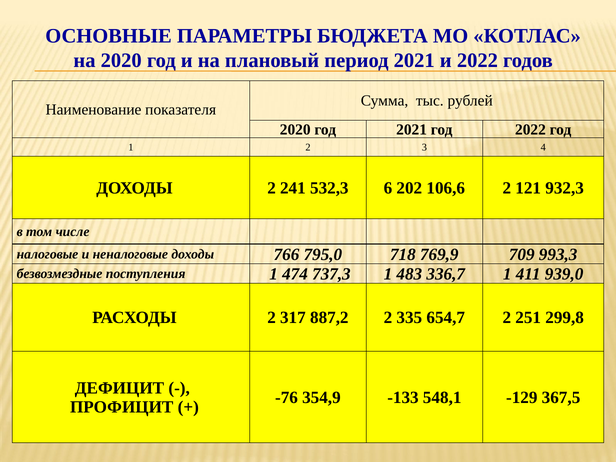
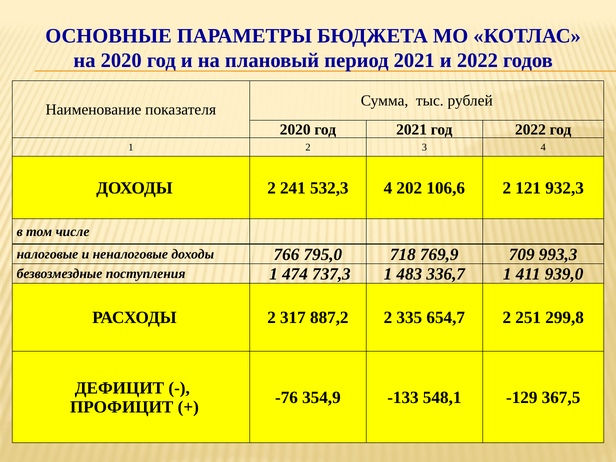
532,3 6: 6 -> 4
